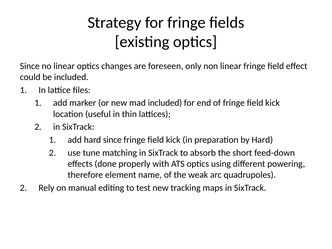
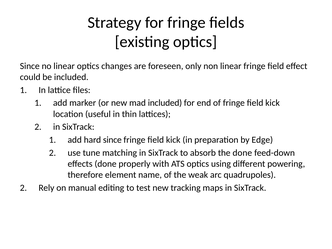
by Hard: Hard -> Edge
the short: short -> done
